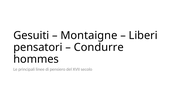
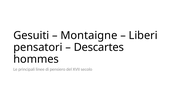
Condurre: Condurre -> Descartes
